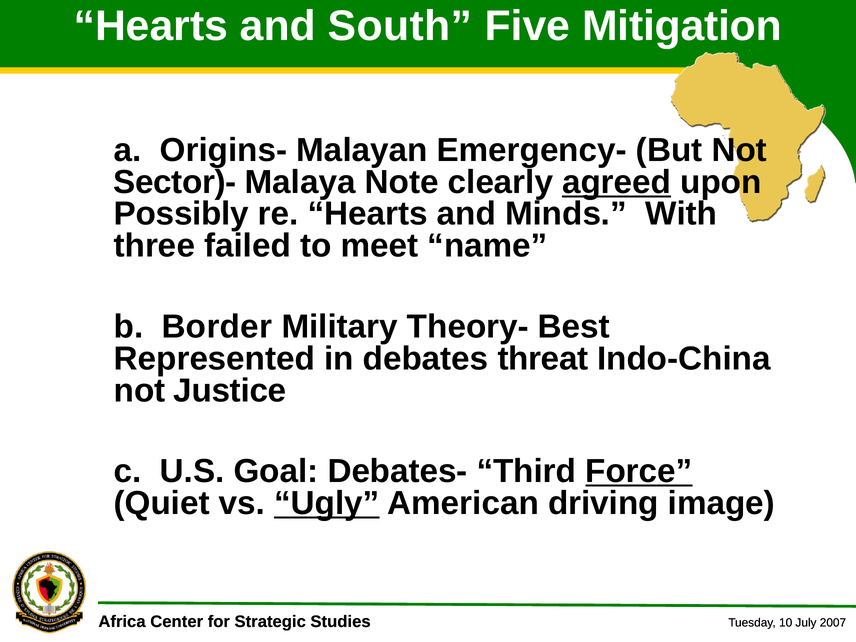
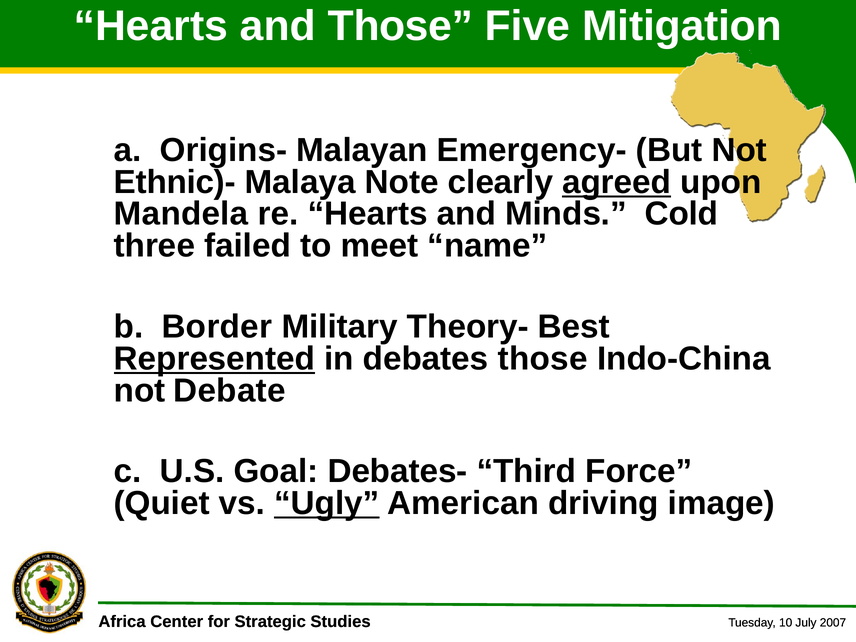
and South: South -> Those
Sector)-: Sector)- -> Ethnic)-
Possibly: Possibly -> Mandela
With: With -> Cold
Represented underline: none -> present
debates threat: threat -> those
Justice: Justice -> Debate
Force underline: present -> none
